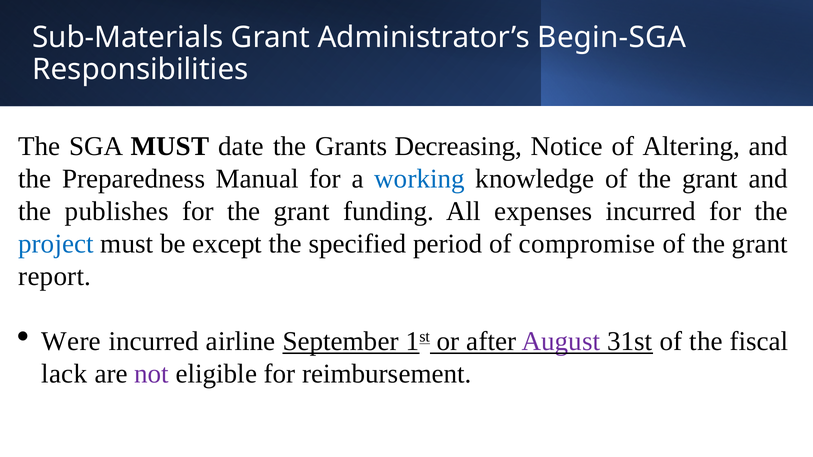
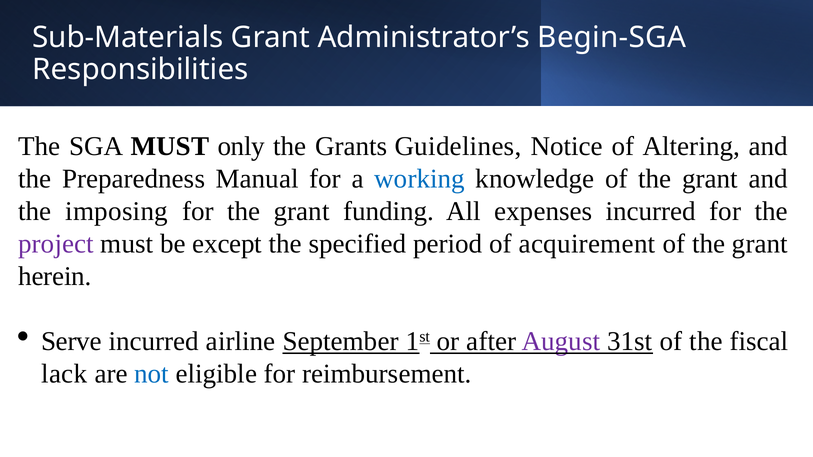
date: date -> only
Decreasing: Decreasing -> Guidelines
publishes: publishes -> imposing
project colour: blue -> purple
compromise: compromise -> acquirement
report: report -> herein
Were: Were -> Serve
not colour: purple -> blue
